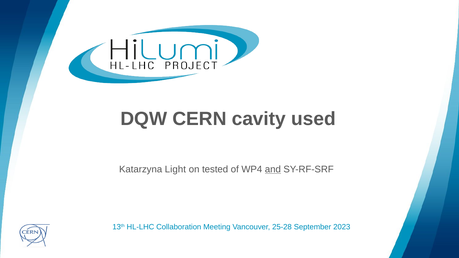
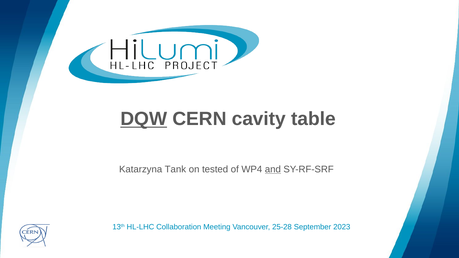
DQW underline: none -> present
used: used -> table
Light: Light -> Tank
